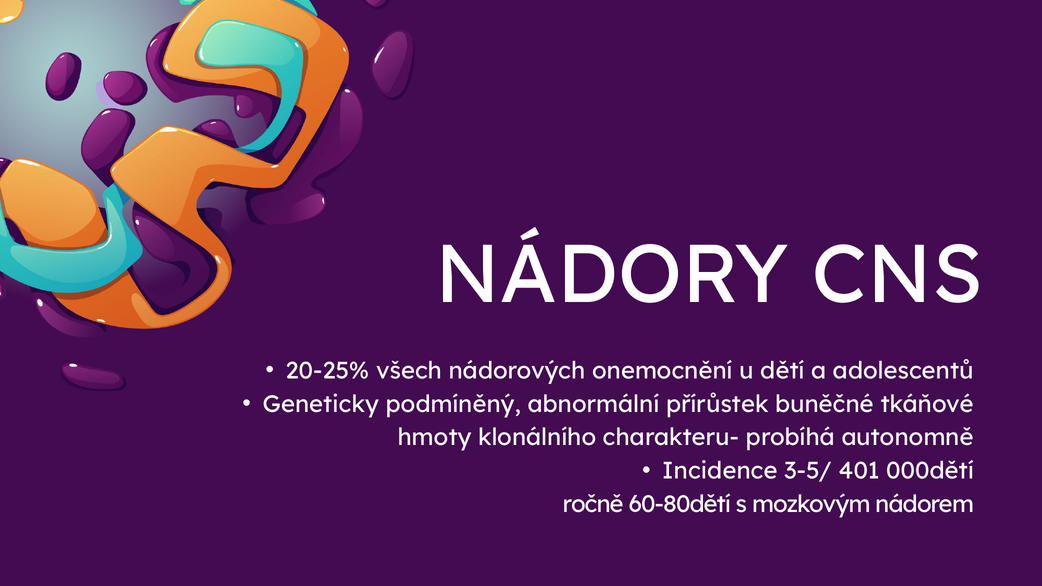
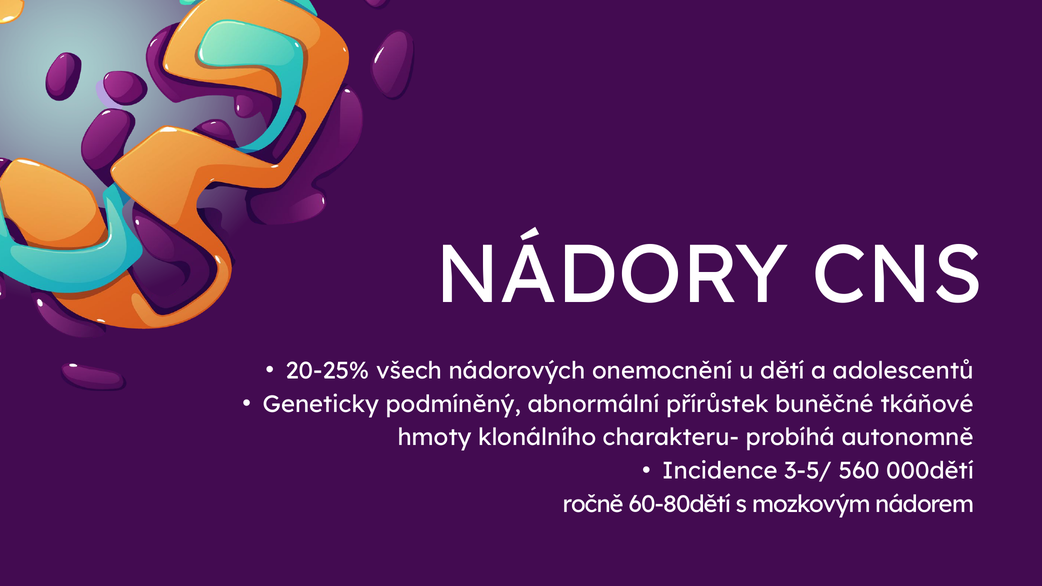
401: 401 -> 560
